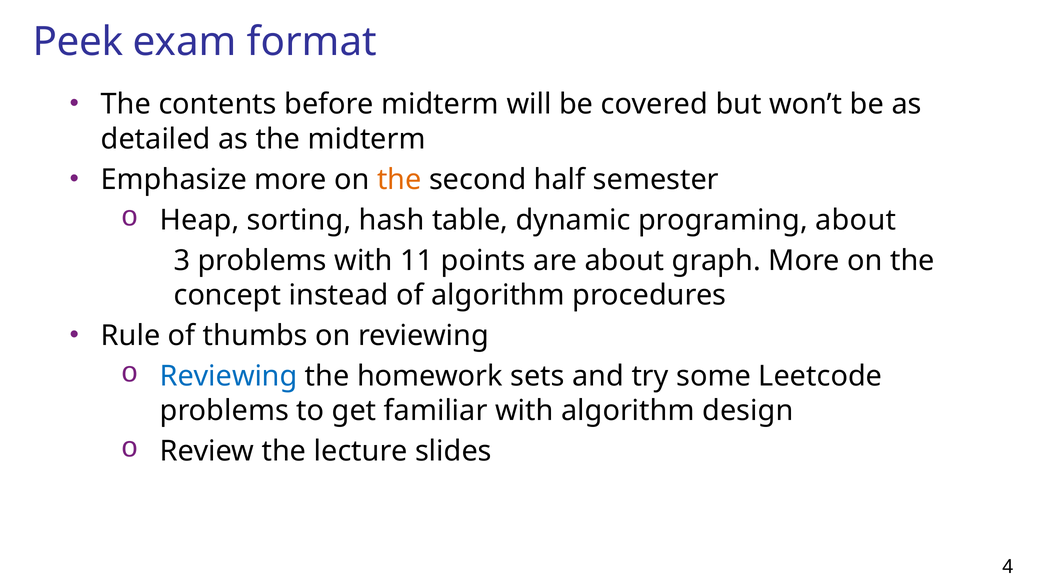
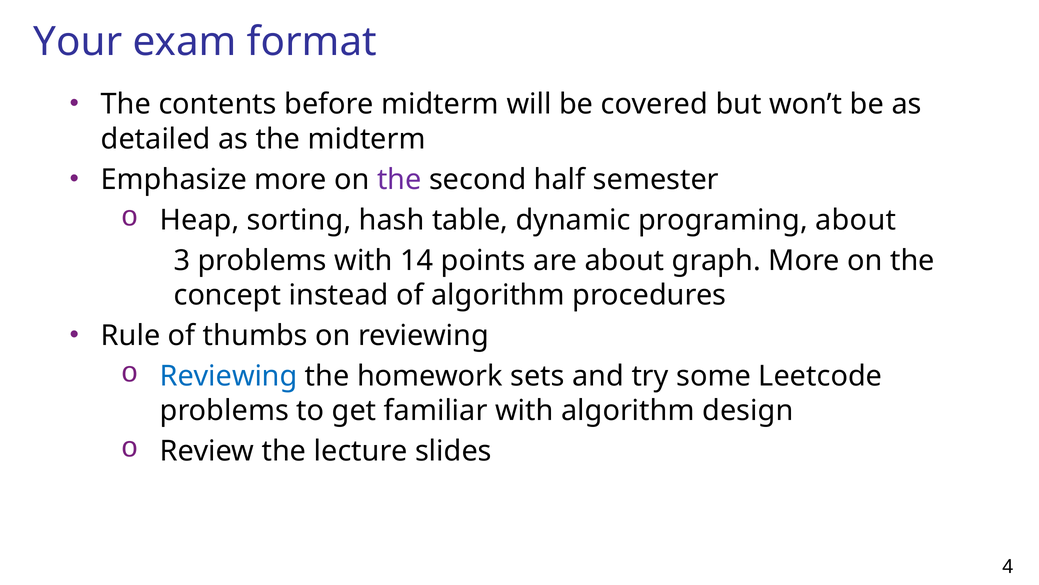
Peek: Peek -> Your
the at (399, 179) colour: orange -> purple
11: 11 -> 14
